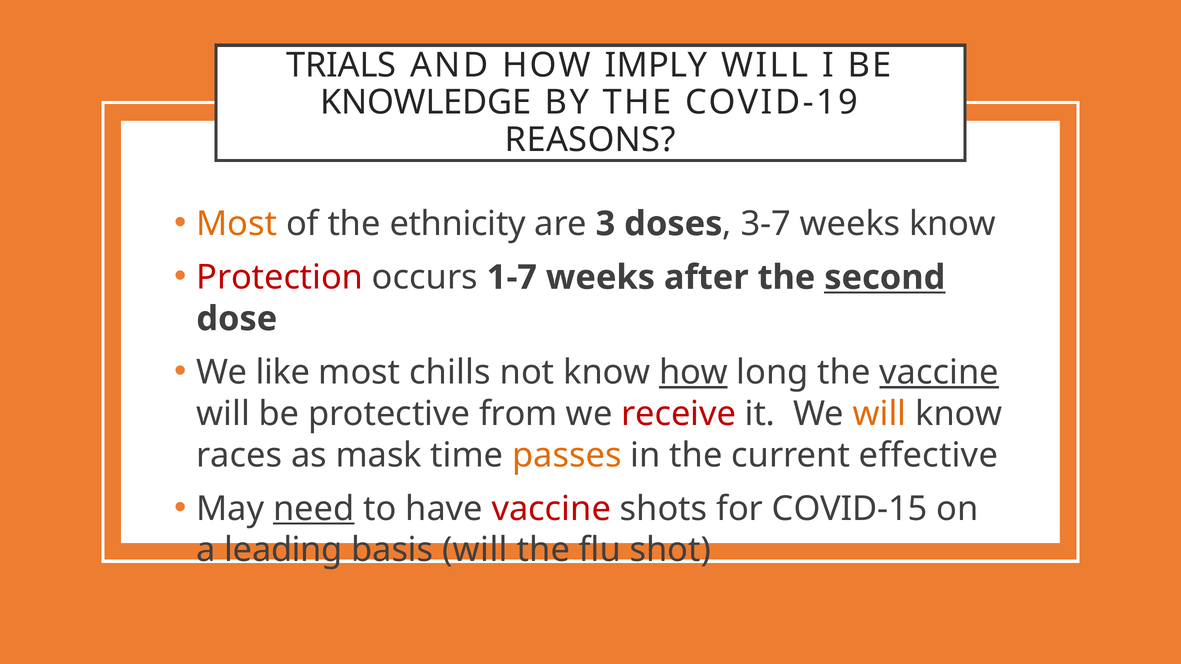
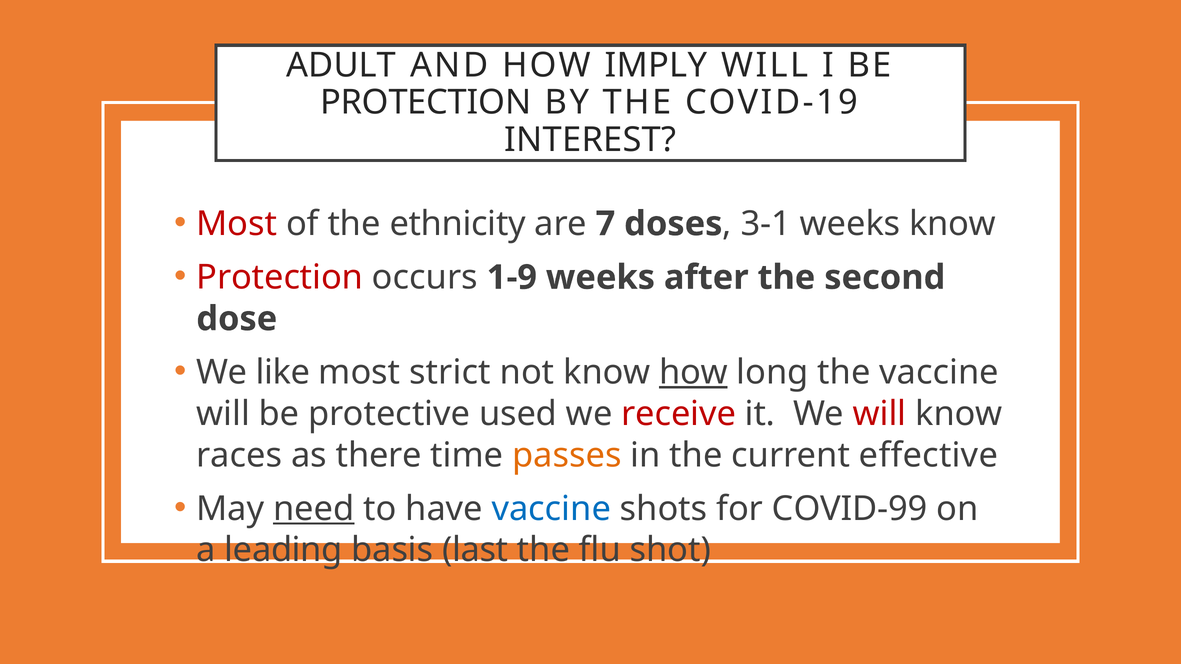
TRIALS: TRIALS -> ADULT
KNOWLEDGE at (426, 103): KNOWLEDGE -> PROTECTION
REASONS: REASONS -> INTEREST
Most at (237, 224) colour: orange -> red
3: 3 -> 7
3-7: 3-7 -> 3-1
1-7: 1-7 -> 1-9
second underline: present -> none
chills: chills -> strict
vaccine at (939, 373) underline: present -> none
from: from -> used
will at (879, 414) colour: orange -> red
mask: mask -> there
vaccine at (551, 509) colour: red -> blue
COVID-15: COVID-15 -> COVID-99
basis will: will -> last
